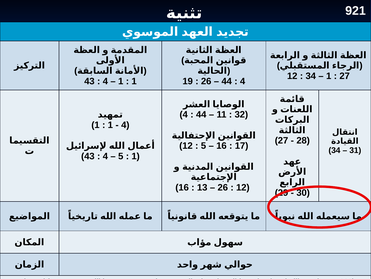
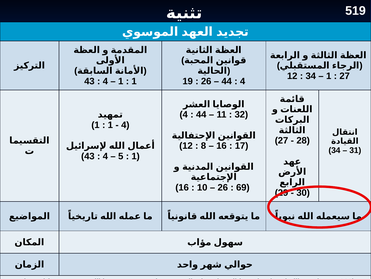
921: 921 -> 519
5 at (203, 145): 5 -> 8
13: 13 -> 10
12 at (243, 187): 12 -> 69
